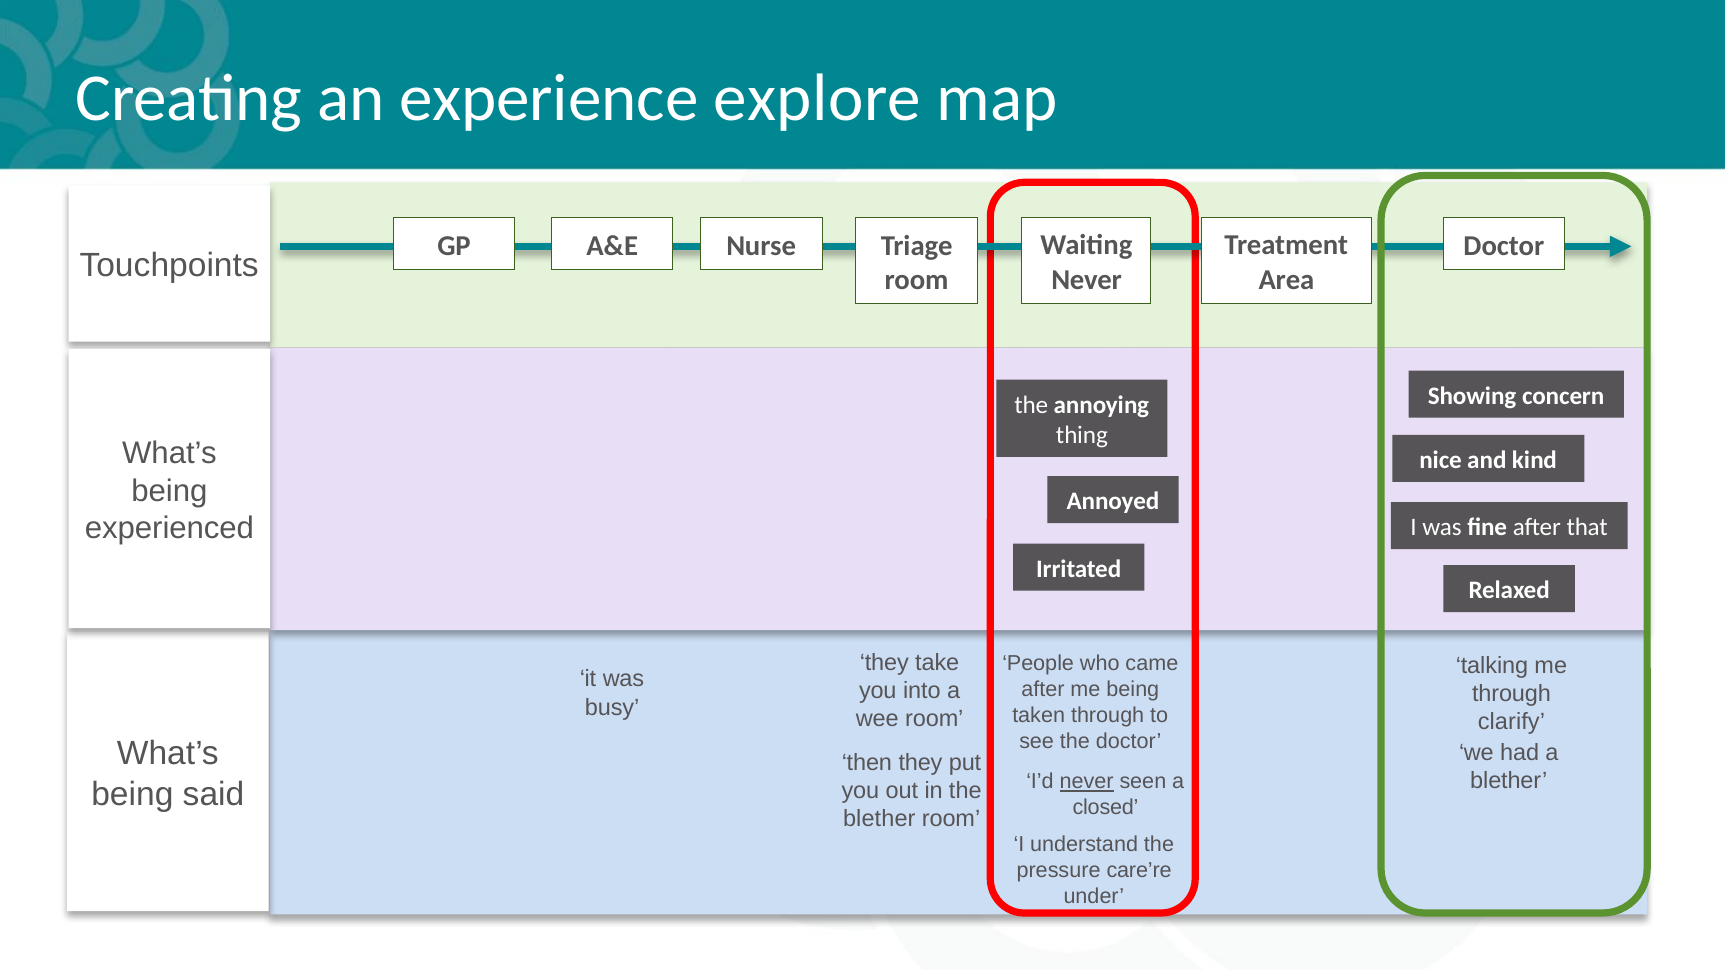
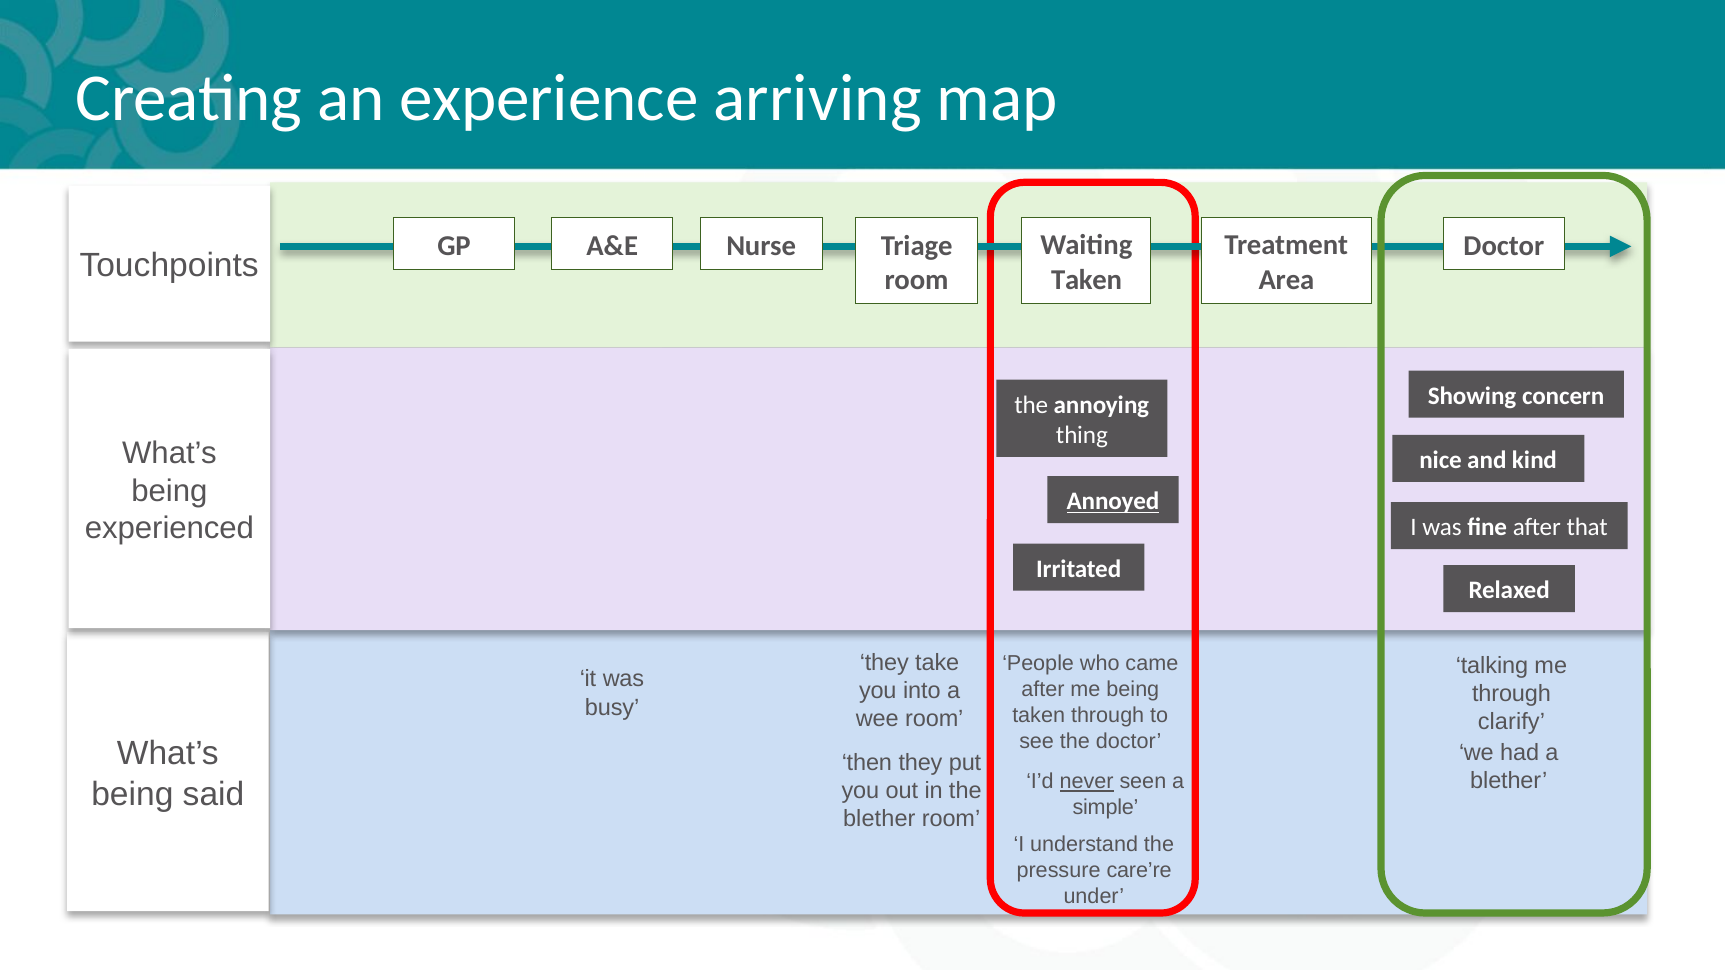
explore: explore -> arriving
Never at (1087, 280): Never -> Taken
Annoyed underline: none -> present
closed: closed -> simple
